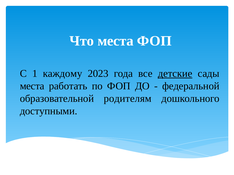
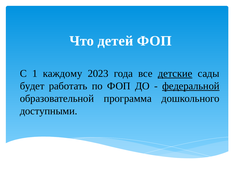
Что места: места -> детей
места at (32, 86): места -> будет
федеральной underline: none -> present
родителям: родителям -> программа
